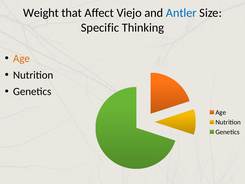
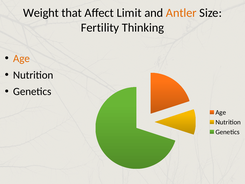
Viejo: Viejo -> Limit
Antler colour: blue -> orange
Specific: Specific -> Fertility
